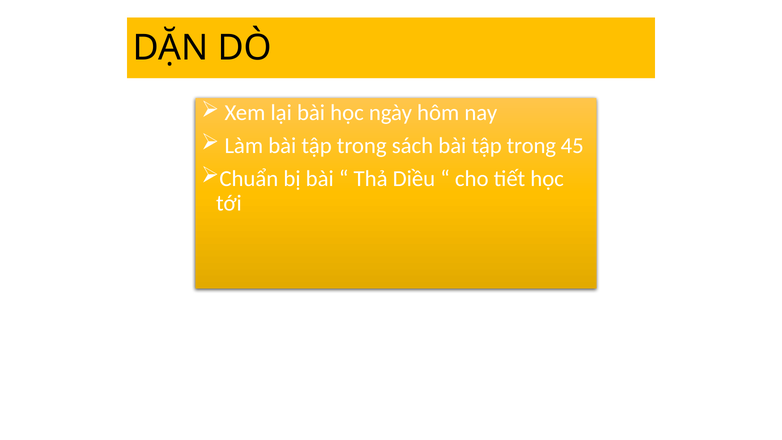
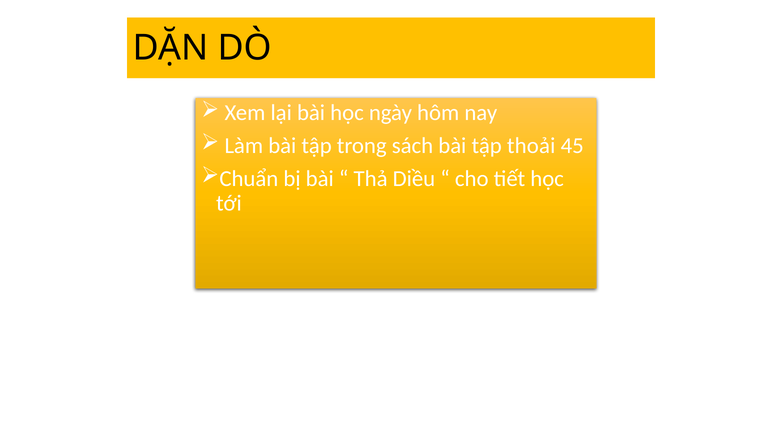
sách bài tập trong: trong -> thoải
